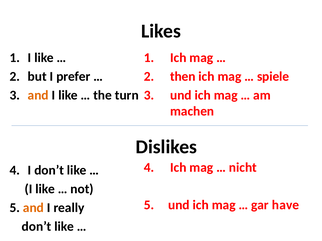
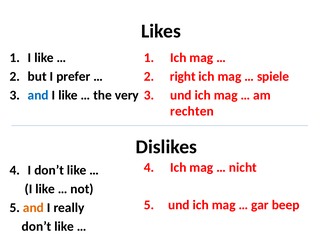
then: then -> right
and at (38, 95) colour: orange -> blue
turn: turn -> very
machen: machen -> rechten
have: have -> beep
